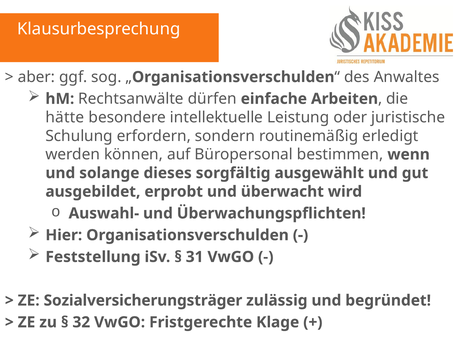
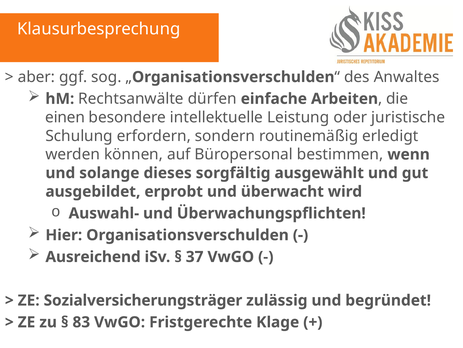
hätte: hätte -> einen
Feststellung: Feststellung -> Ausreichend
31: 31 -> 37
32: 32 -> 83
